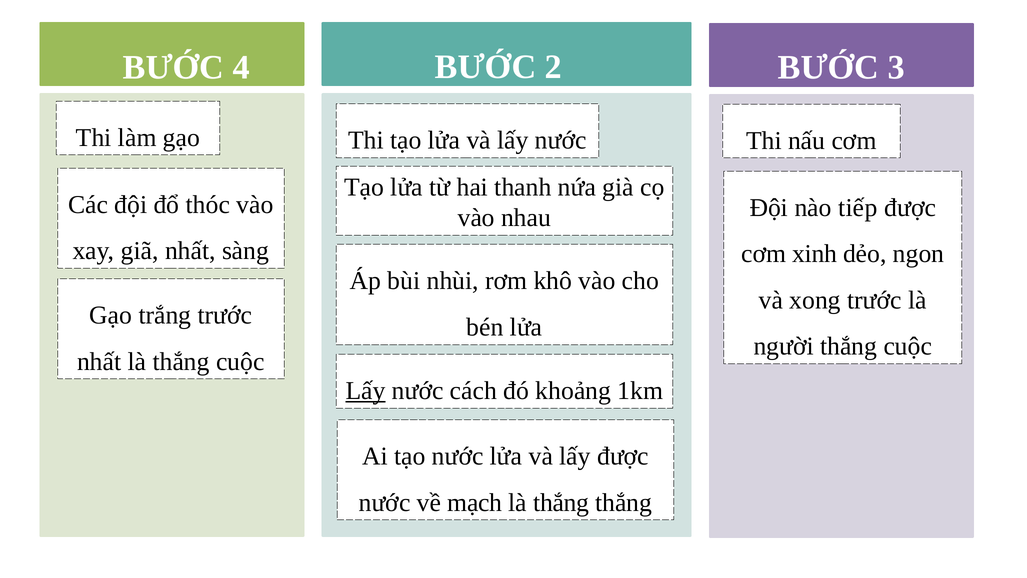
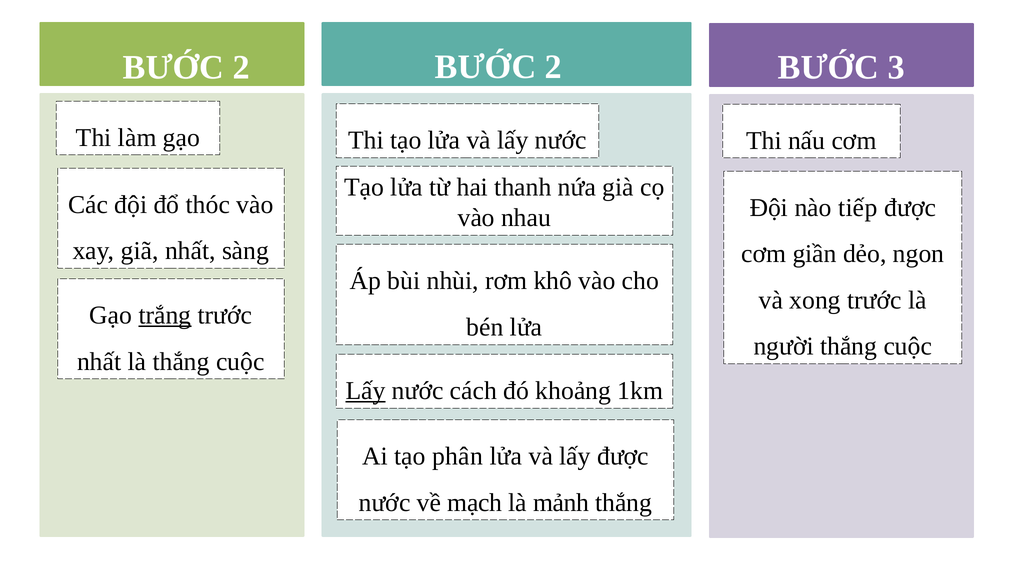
4 at (241, 67): 4 -> 2
xinh: xinh -> giần
trắng underline: none -> present
tạo nước: nước -> phân
thắng at (561, 502): thắng -> mảnh
